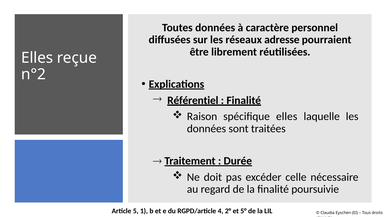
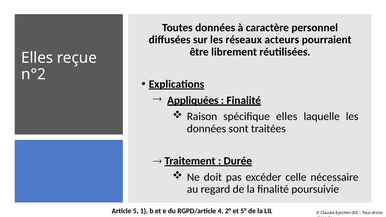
adresse: adresse -> acteurs
Référentiel: Référentiel -> Appliquées
